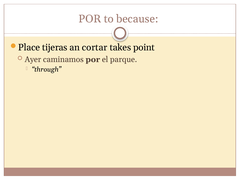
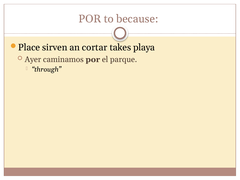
tijeras: tijeras -> sirven
point: point -> playa
